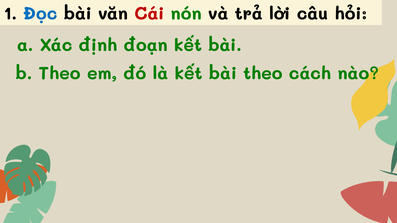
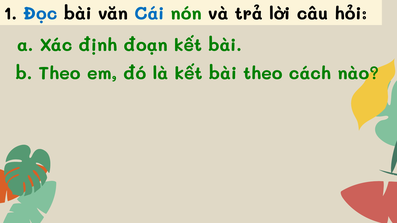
Cái colour: red -> blue
